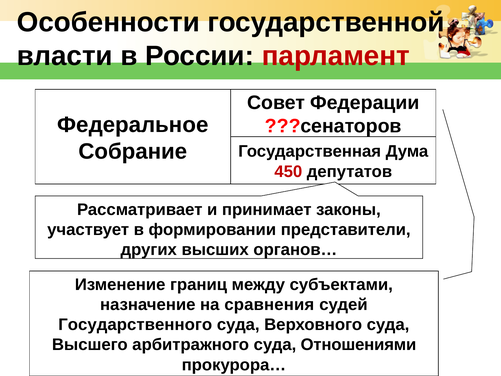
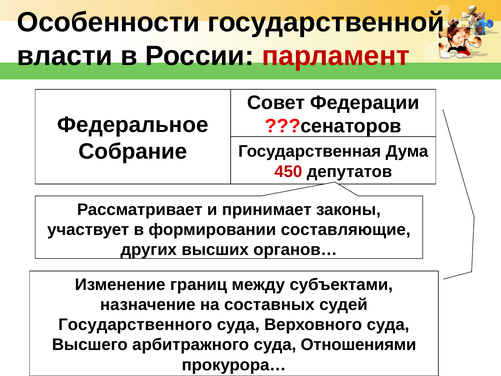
представители: представители -> составляющие
сравнения: сравнения -> составных
